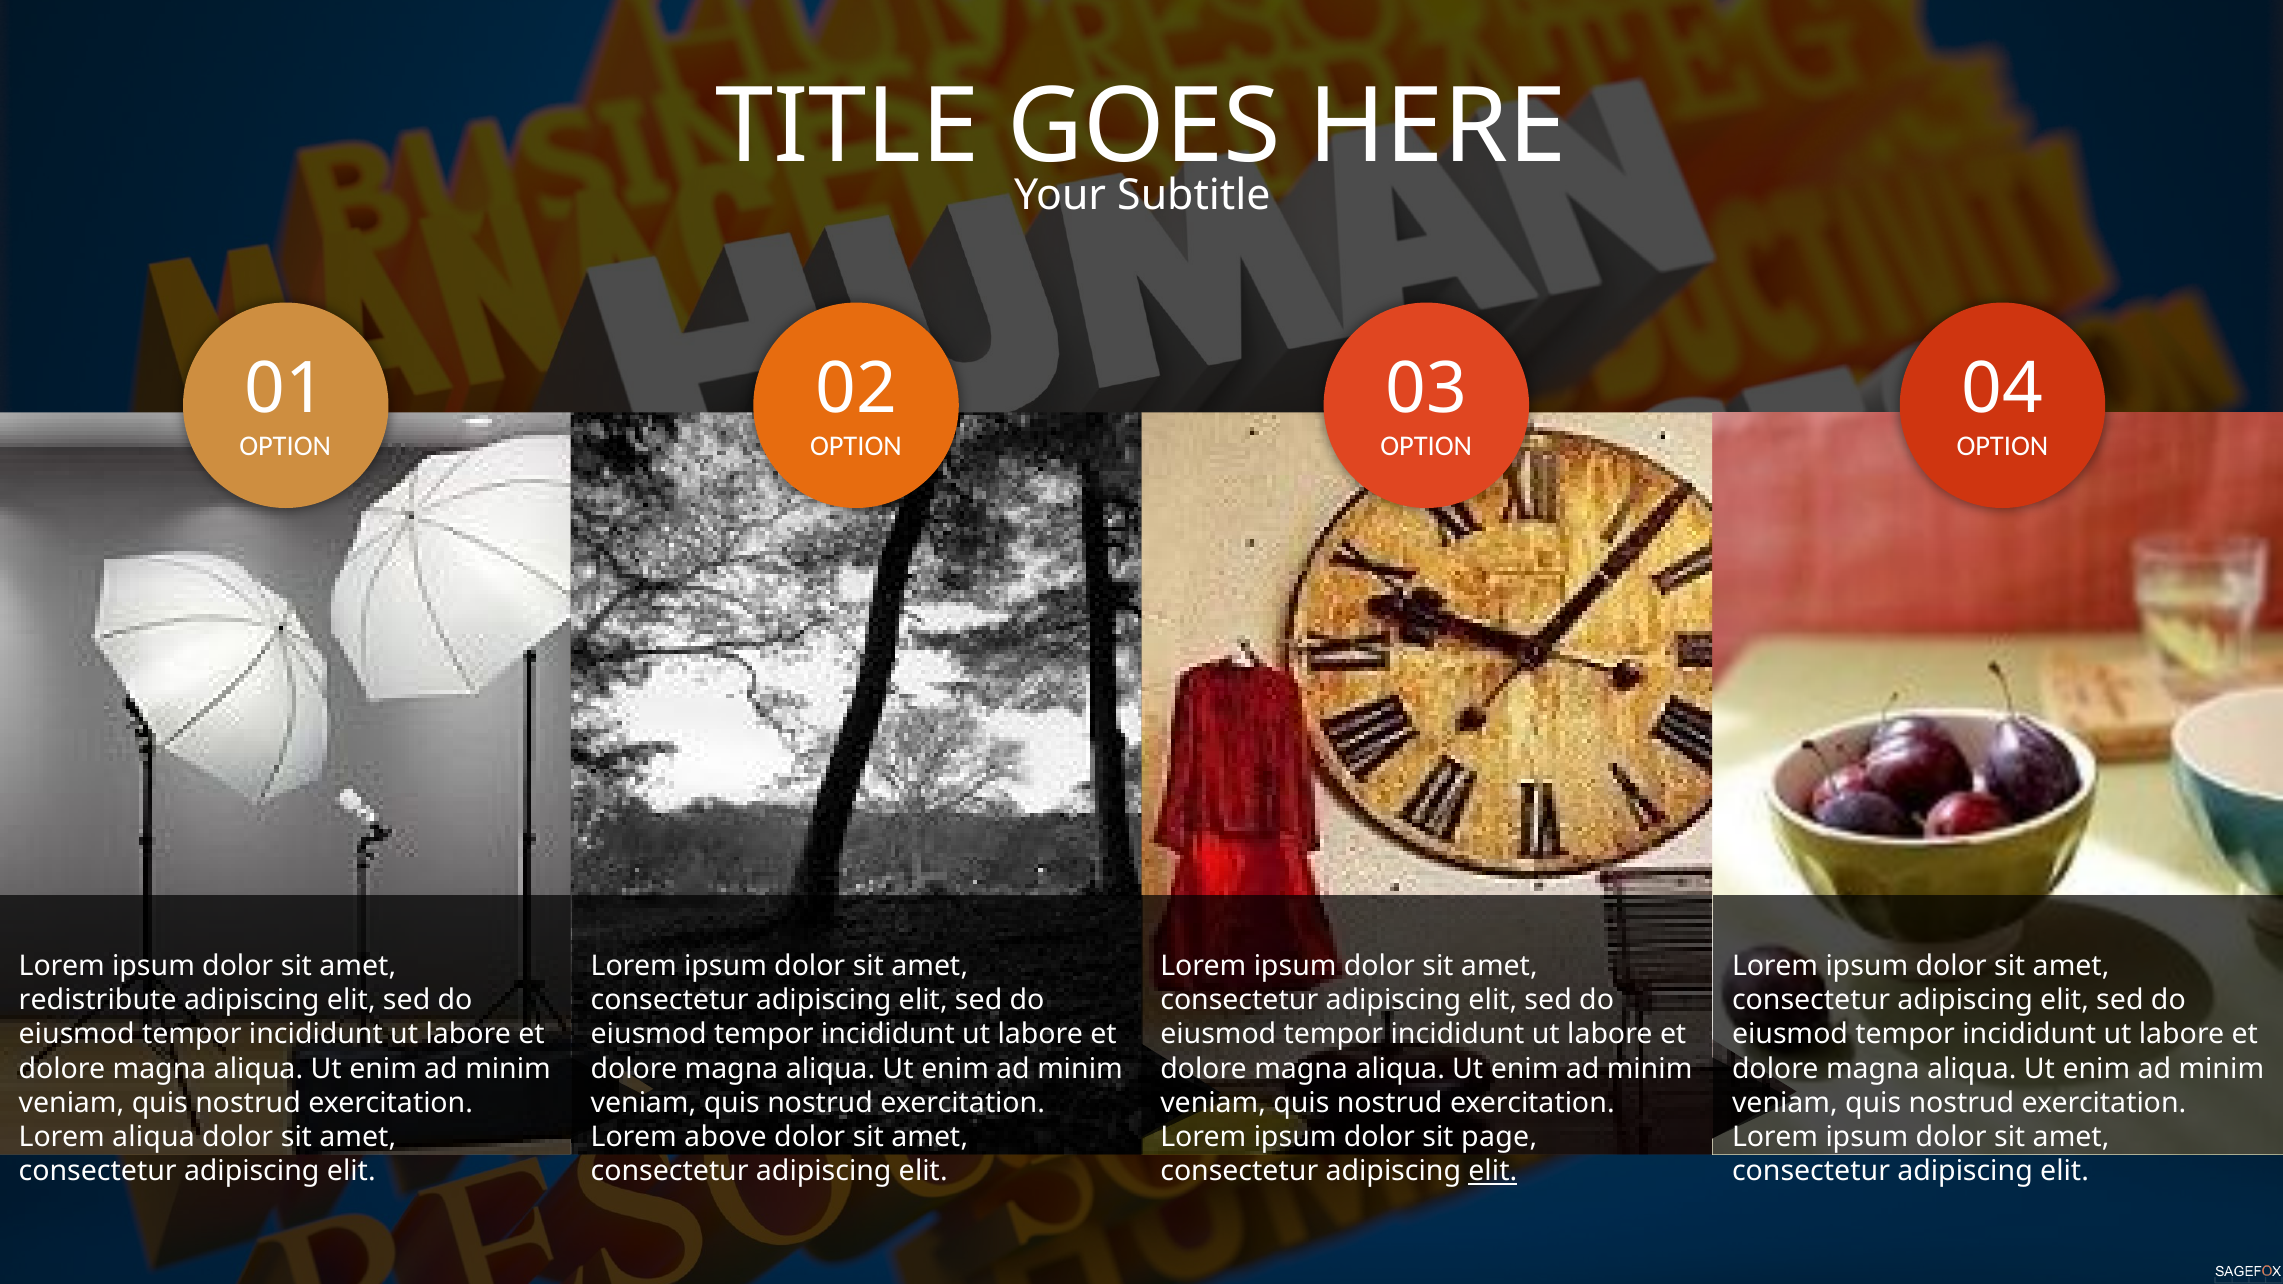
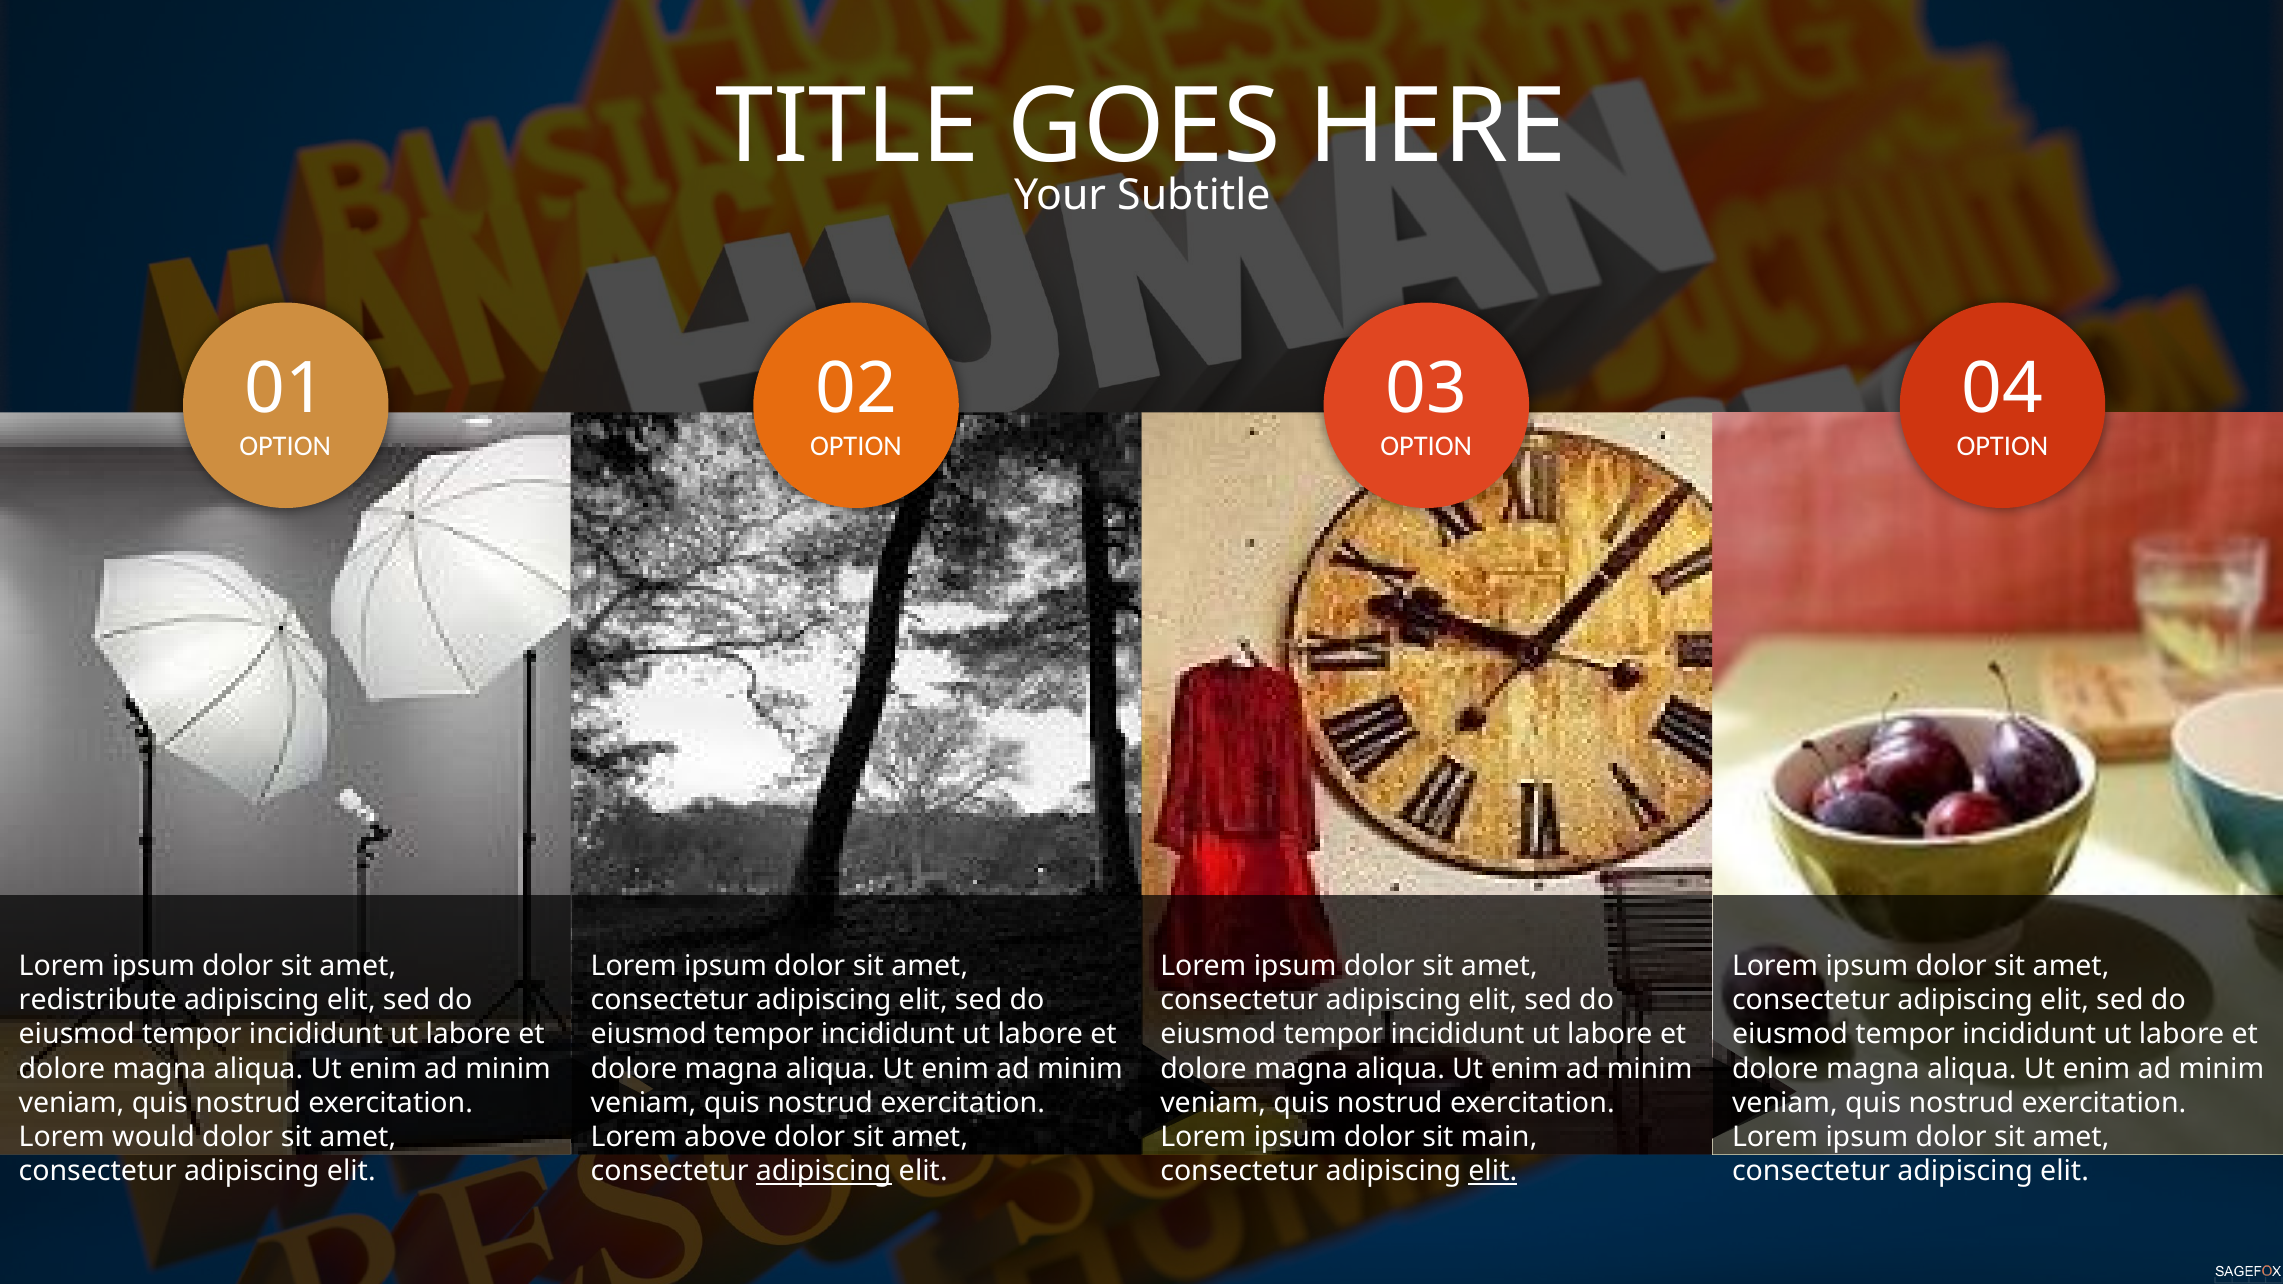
Lorem aliqua: aliqua -> would
page: page -> main
adipiscing at (824, 1172) underline: none -> present
